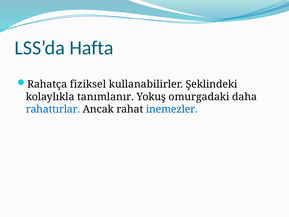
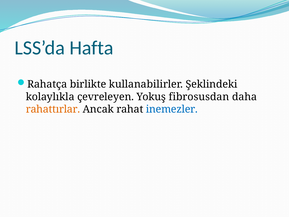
fiziksel: fiziksel -> birlikte
tanımlanır: tanımlanır -> çevreleyen
omurgadaki: omurgadaki -> fibrosusdan
rahattırlar colour: blue -> orange
